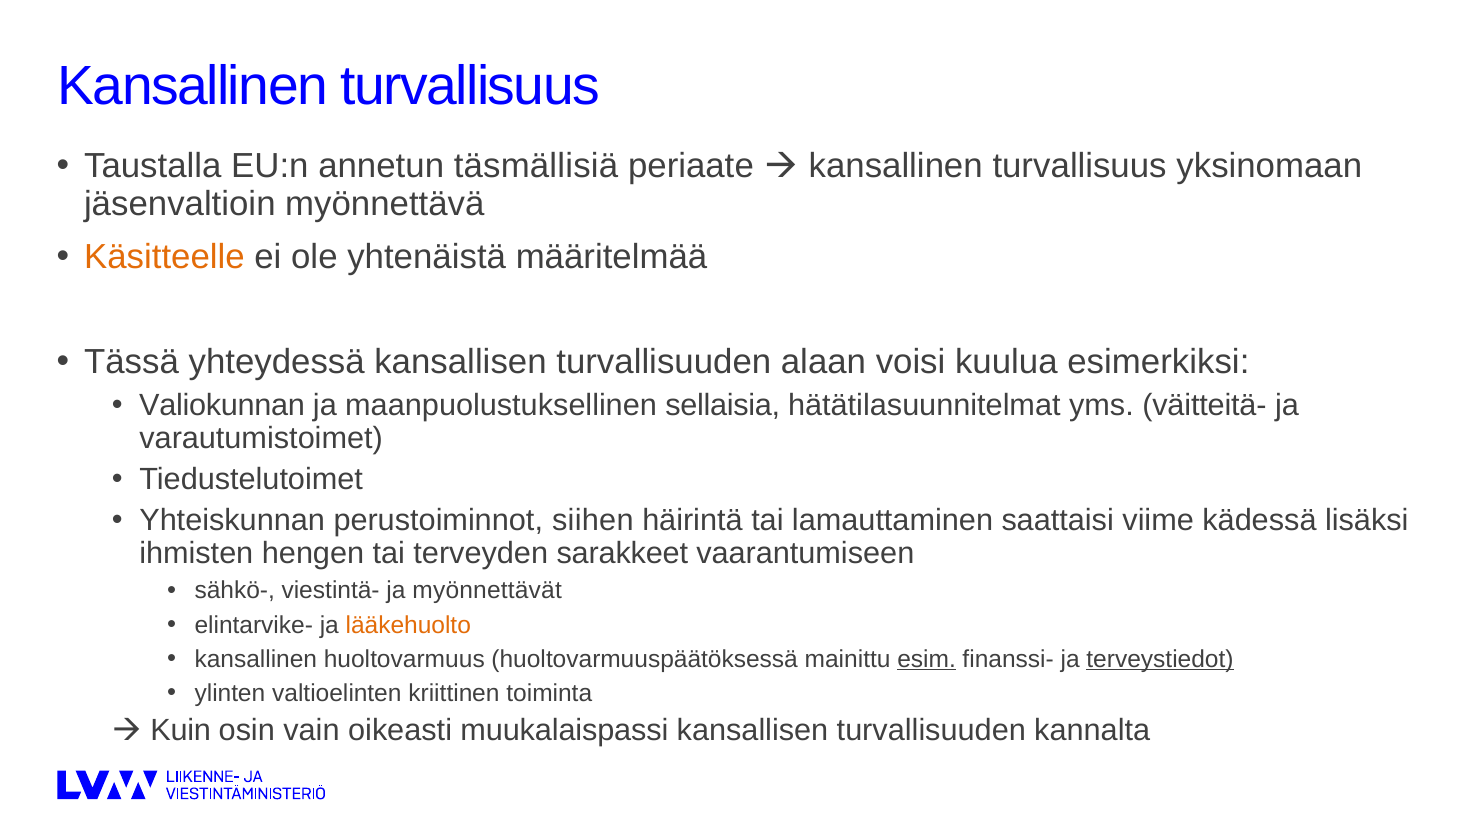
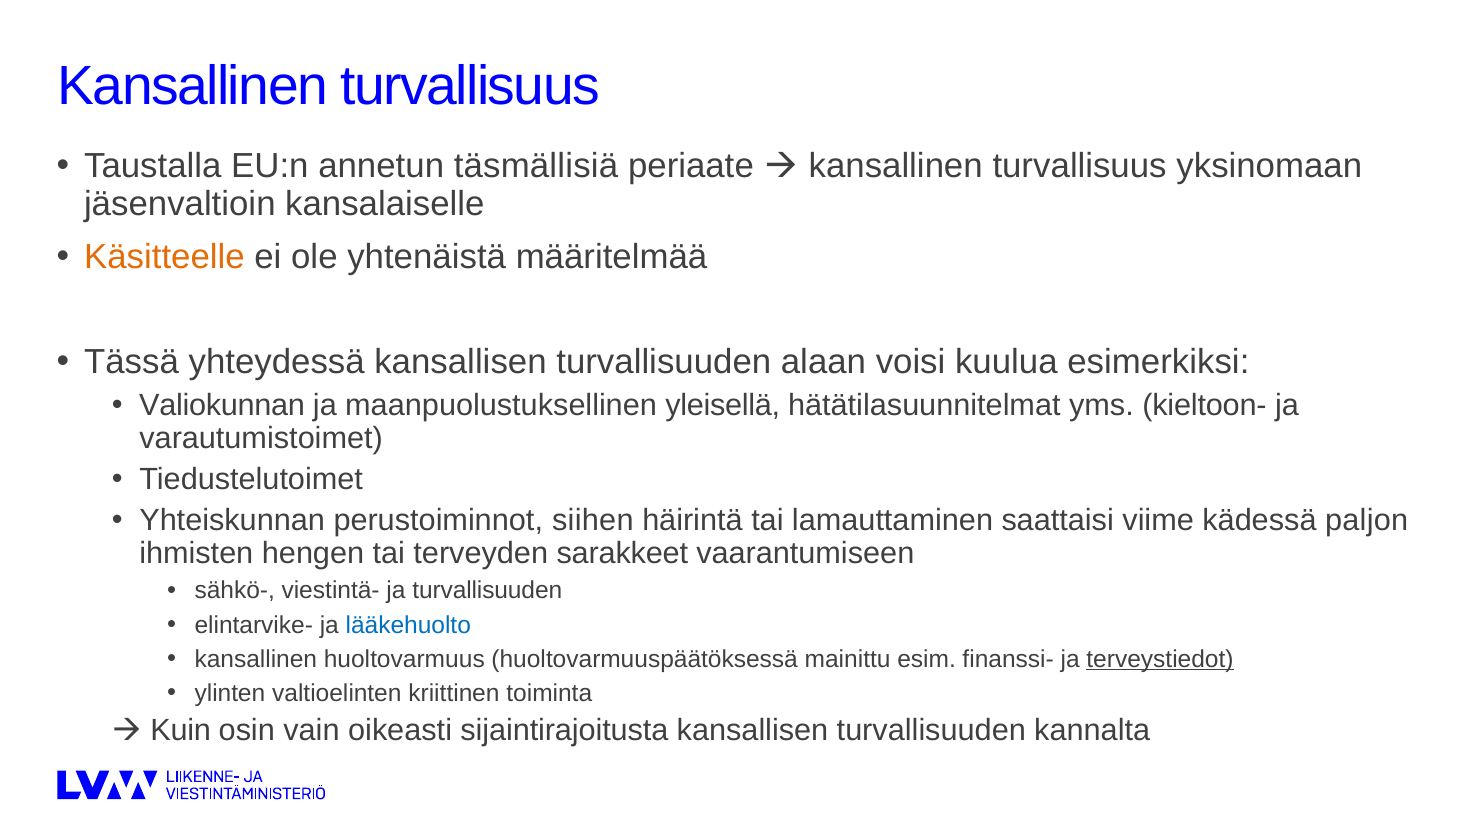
myönnettävä: myönnettävä -> kansalaiselle
sellaisia: sellaisia -> yleisellä
väitteitä-: väitteitä- -> kieltoon-
lisäksi: lisäksi -> paljon
ja myönnettävät: myönnettävät -> turvallisuuden
lääkehuolto colour: orange -> blue
esim underline: present -> none
muukalaispassi: muukalaispassi -> sijaintirajoitusta
